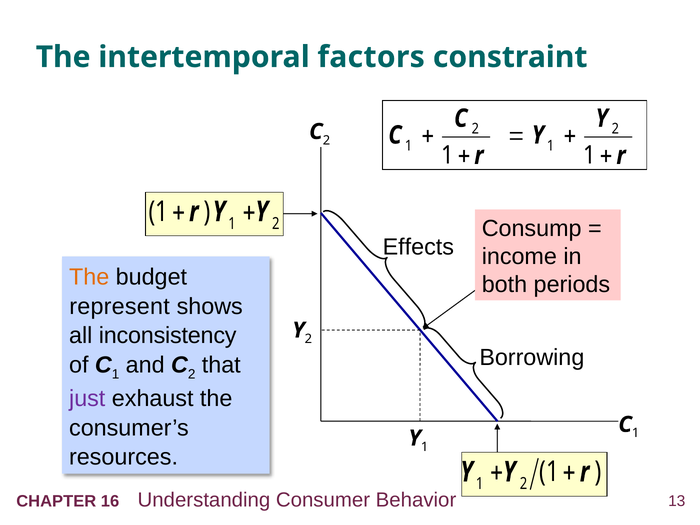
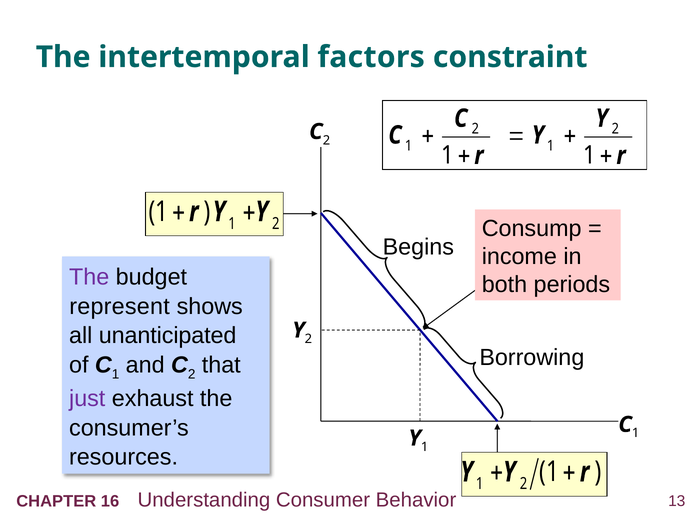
Effects: Effects -> Begins
The at (89, 277) colour: orange -> purple
inconsistency: inconsistency -> unanticipated
